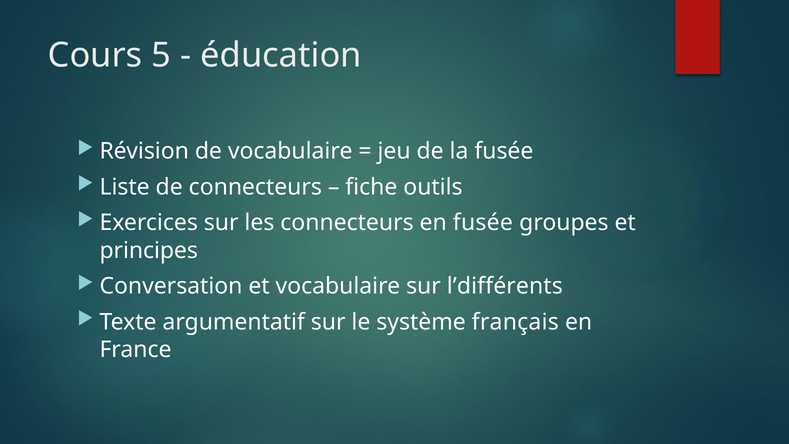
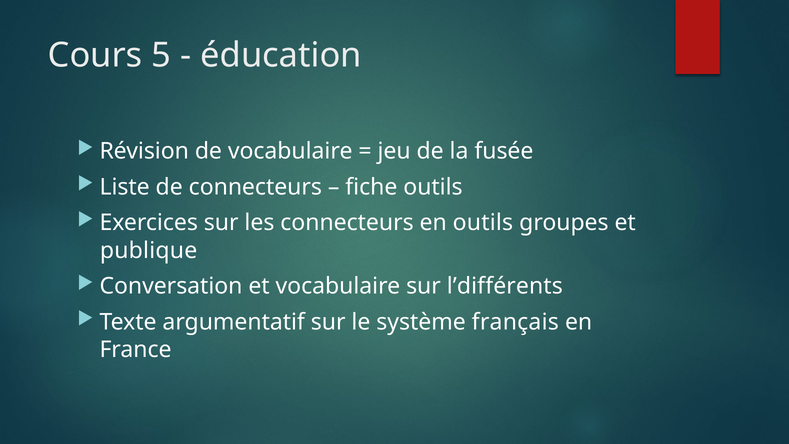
en fusée: fusée -> outils
principes: principes -> publique
